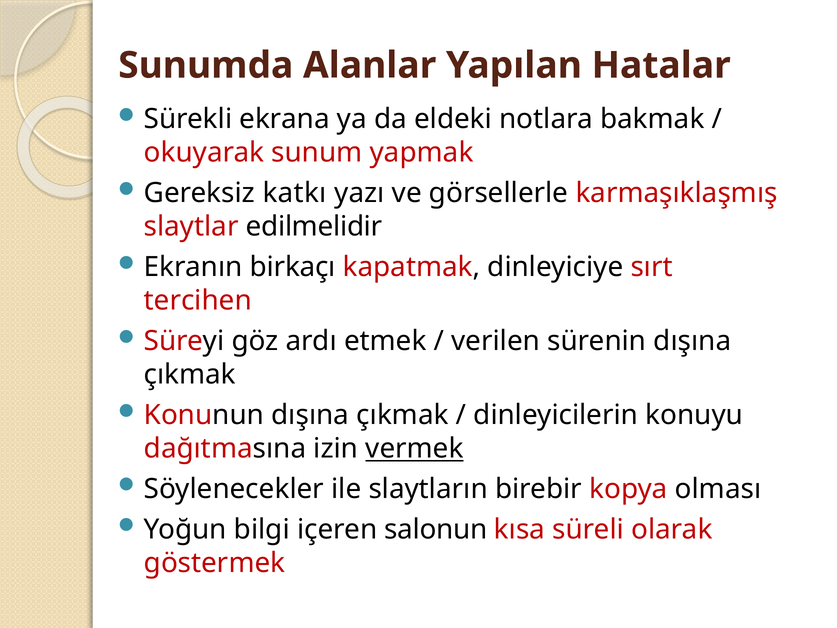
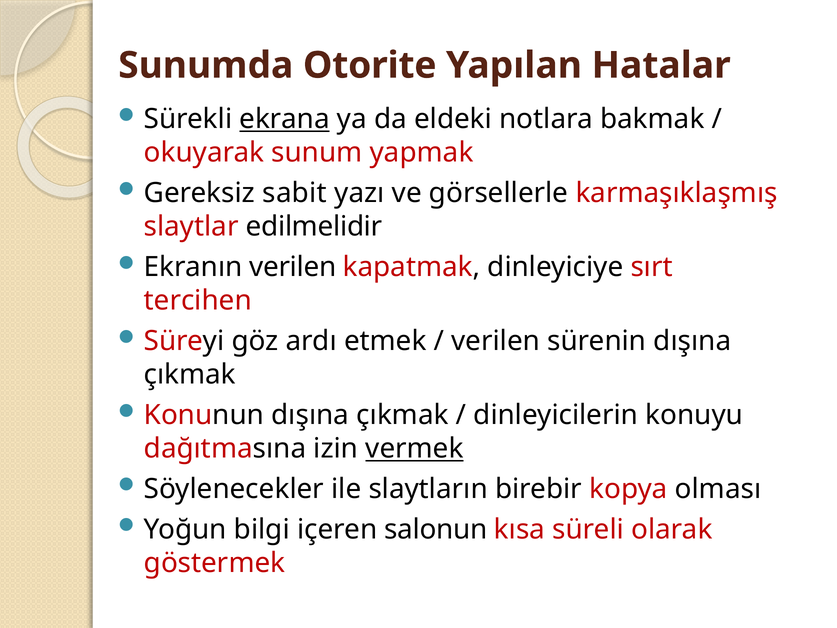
Alanlar: Alanlar -> Otorite
ekrana underline: none -> present
katkı: katkı -> sabit
Ekranın birkaçı: birkaçı -> verilen
